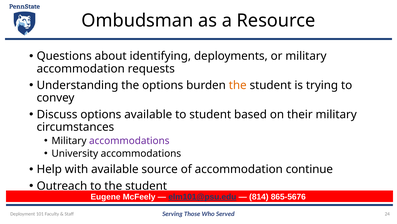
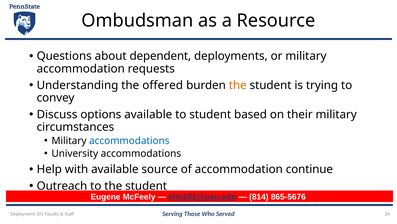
identifying: identifying -> dependent
the options: options -> offered
accommodations at (129, 140) colour: purple -> blue
